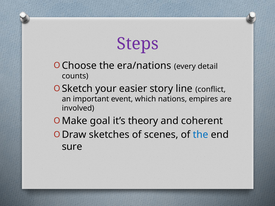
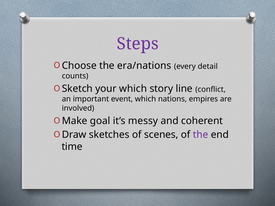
your easier: easier -> which
theory: theory -> messy
the at (201, 135) colour: blue -> purple
sure: sure -> time
